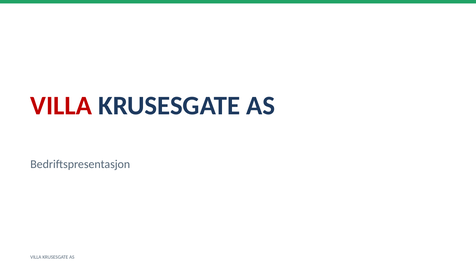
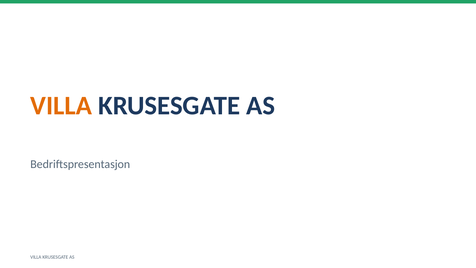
VILLA at (61, 106) colour: red -> orange
